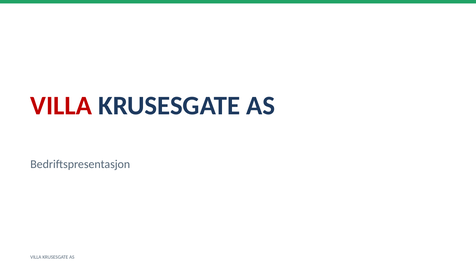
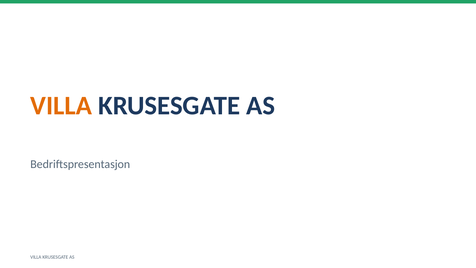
VILLA at (61, 106) colour: red -> orange
